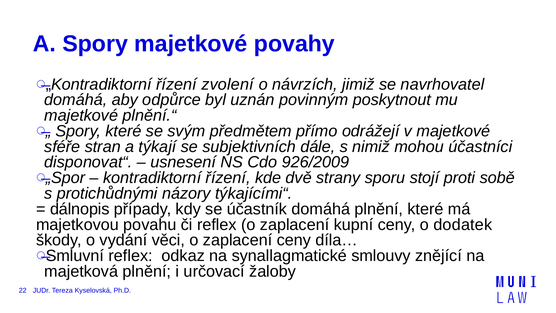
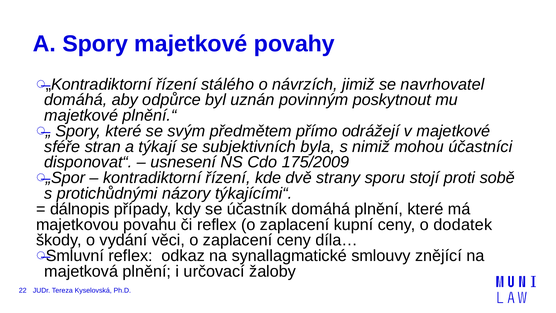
zvolení: zvolení -> stálého
dále: dále -> byla
926/2009: 926/2009 -> 175/2009
